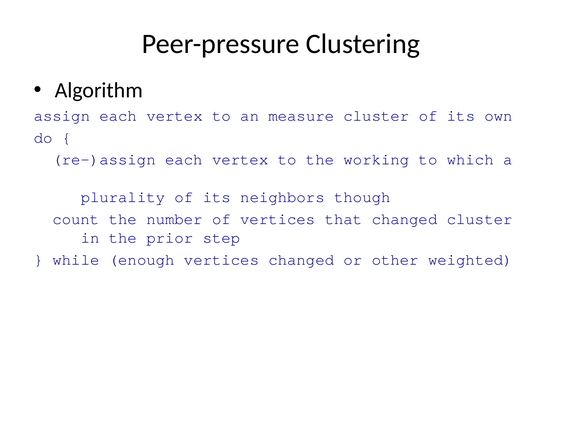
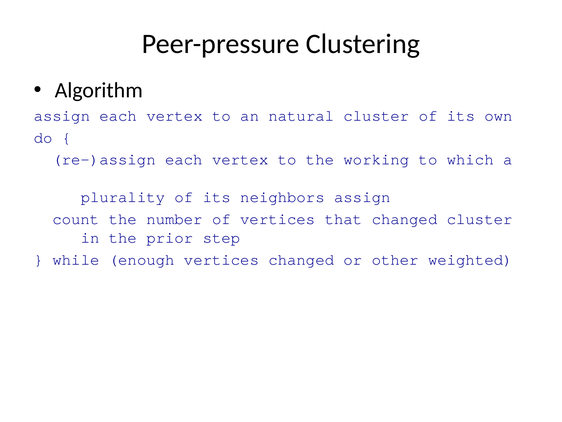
measure: measure -> natural
neighbors though: though -> assign
